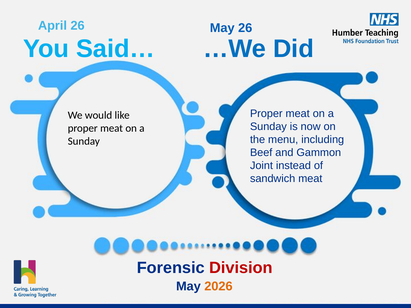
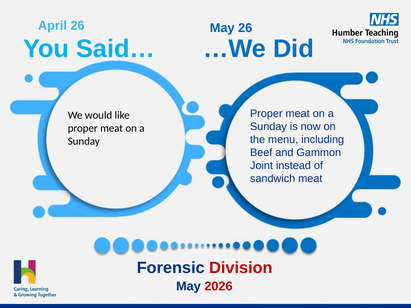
2026 colour: orange -> red
